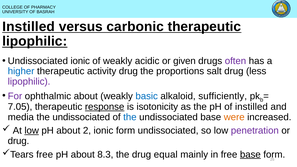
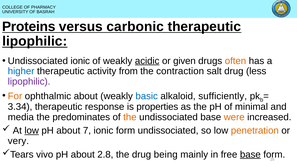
Instilled at (29, 27): Instilled -> Proteins
acidic underline: none -> present
often colour: purple -> orange
activity drug: drug -> from
proportions: proportions -> contraction
For colour: purple -> orange
7.05: 7.05 -> 3.34
response underline: present -> none
isotonicity: isotonicity -> properties
of instilled: instilled -> minimal
undissociated at (81, 117): undissociated -> predominates
the at (130, 117) colour: blue -> orange
2: 2 -> 7
penetration colour: purple -> orange
drug at (18, 141): drug -> very
free at (45, 155): free -> vivo
8.3: 8.3 -> 2.8
equal: equal -> being
